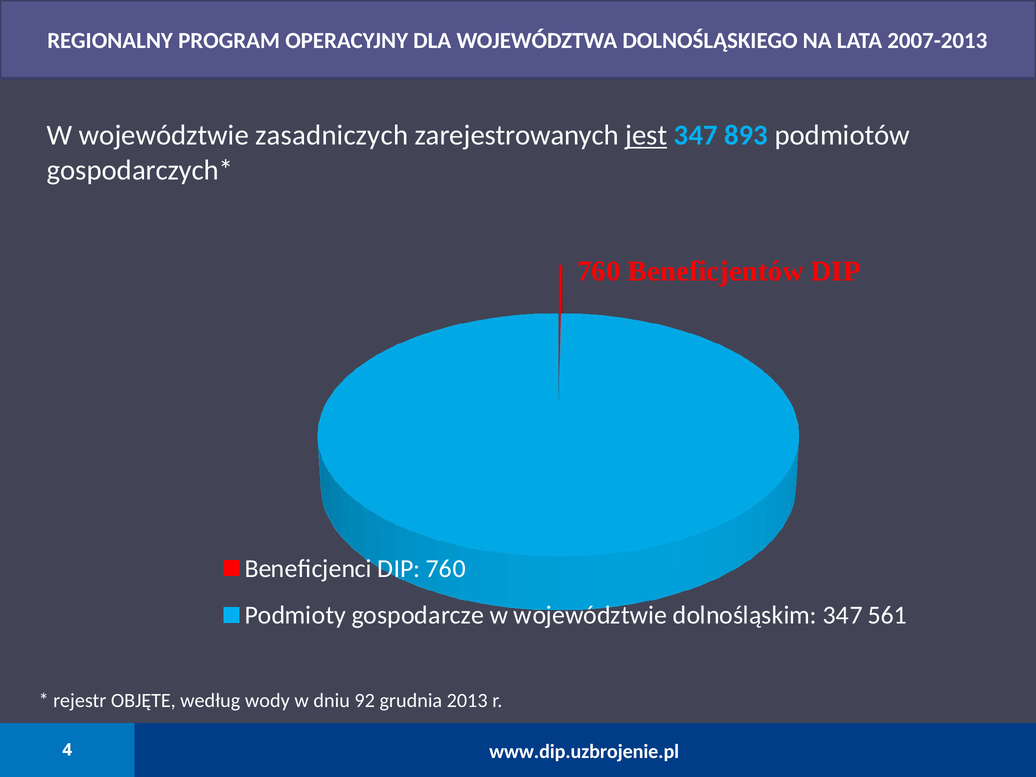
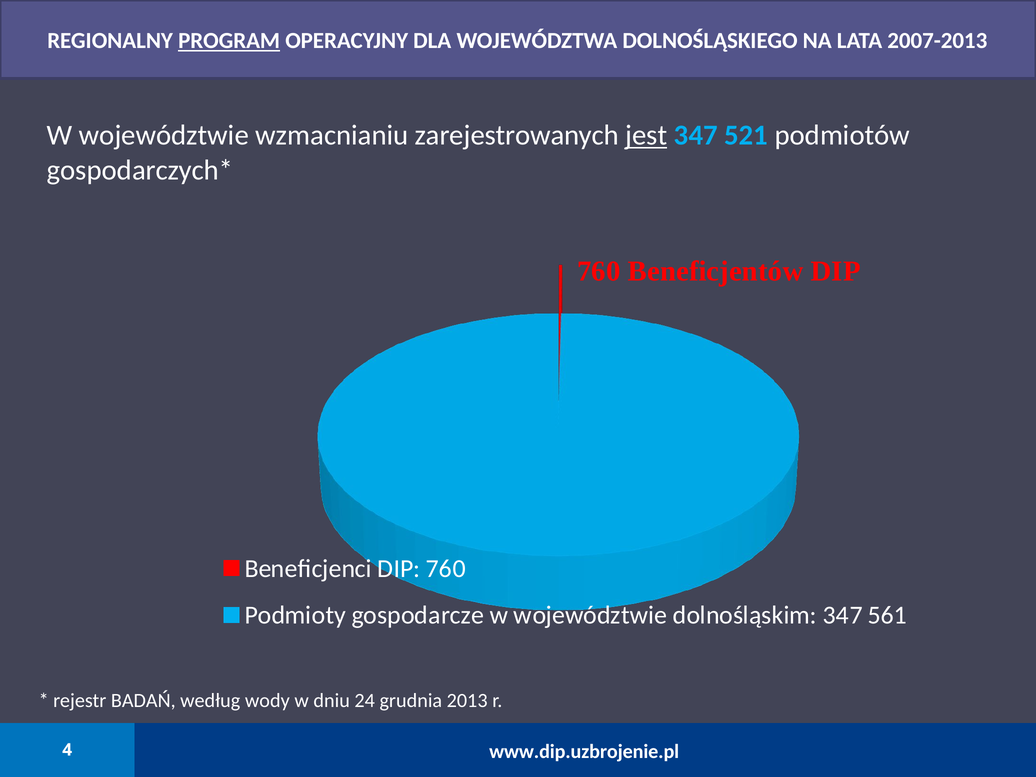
PROGRAM underline: none -> present
zasadniczych: zasadniczych -> wzmacnianiu
893: 893 -> 521
OBJĘTE: OBJĘTE -> BADAŃ
92: 92 -> 24
